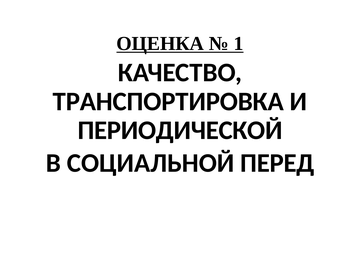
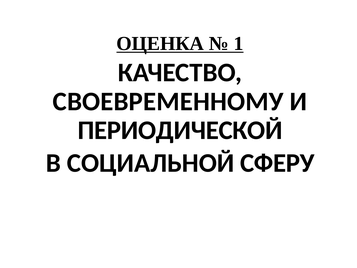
ТРАНСПОРТИРОВКА: ТРАНСПОРТИРОВКА -> СВОЕВРЕМЕННОМУ
ПЕРЕД: ПЕРЕД -> СФЕРУ
